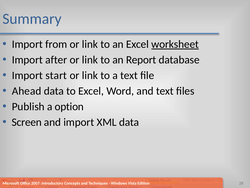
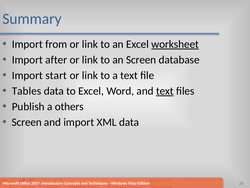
an Report: Report -> Screen
Ahead: Ahead -> Tables
text at (165, 91) underline: none -> present
option: option -> others
